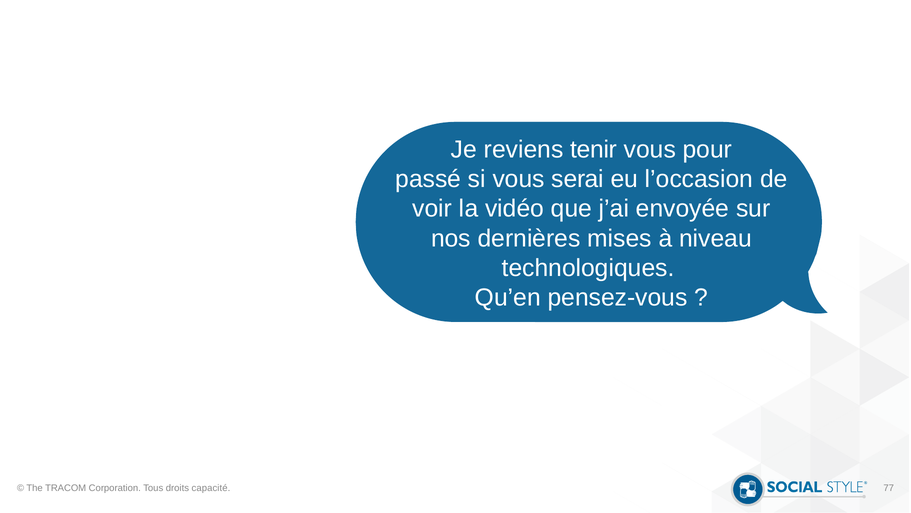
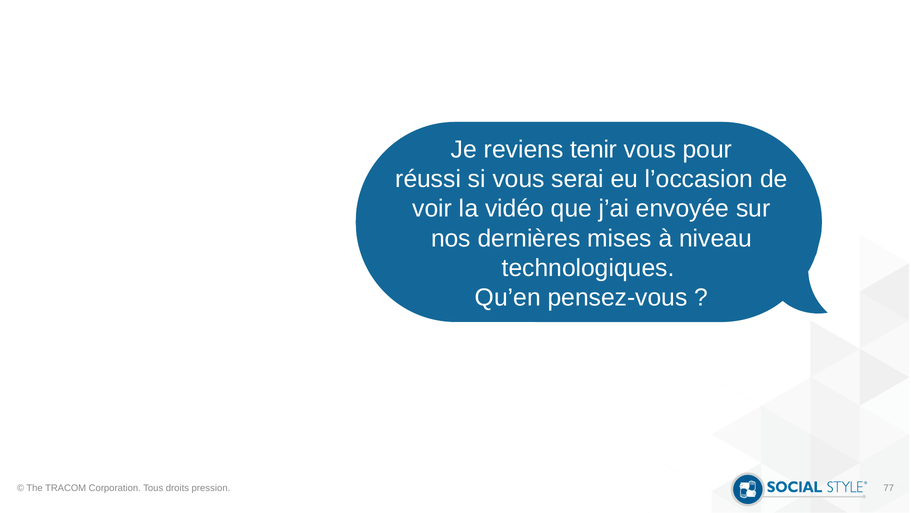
passé: passé -> réussi
capacité: capacité -> pression
